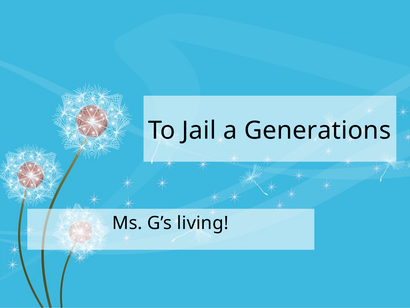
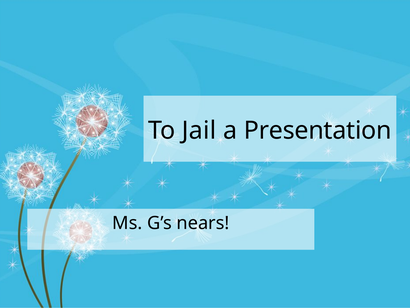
Generations: Generations -> Presentation
living: living -> nears
